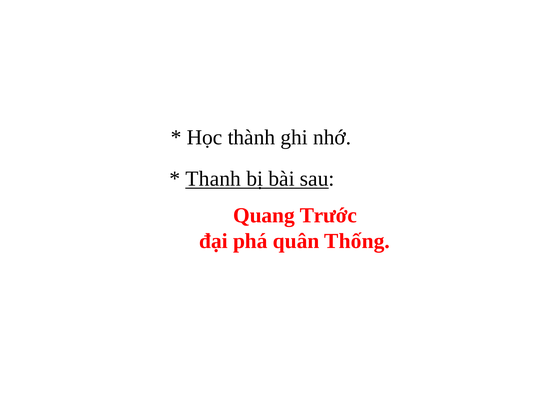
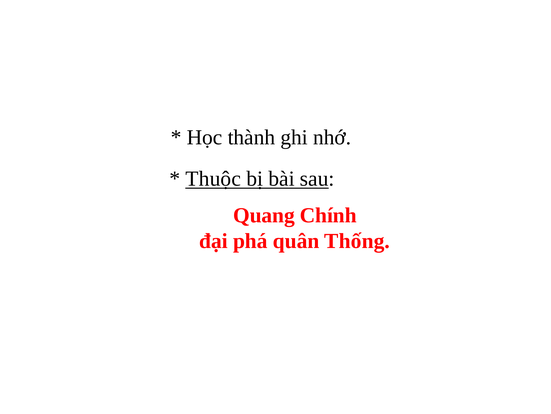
Thanh: Thanh -> Thuộc
Trước: Trước -> Chính
